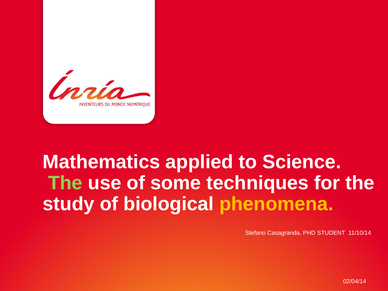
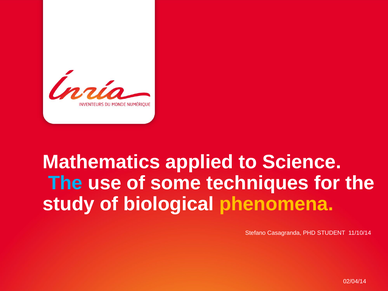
The at (65, 183) colour: light green -> light blue
